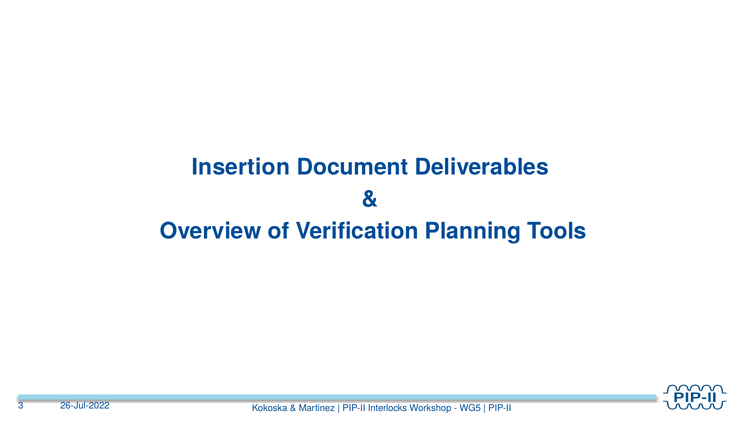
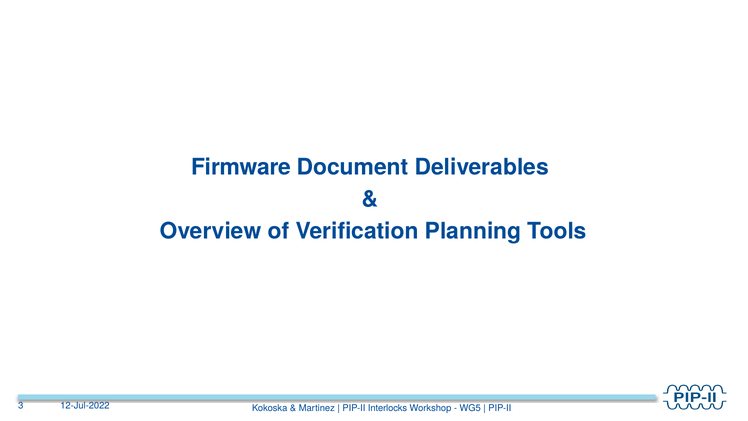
Insertion: Insertion -> Firmware
26-Jul-2022: 26-Jul-2022 -> 12-Jul-2022
